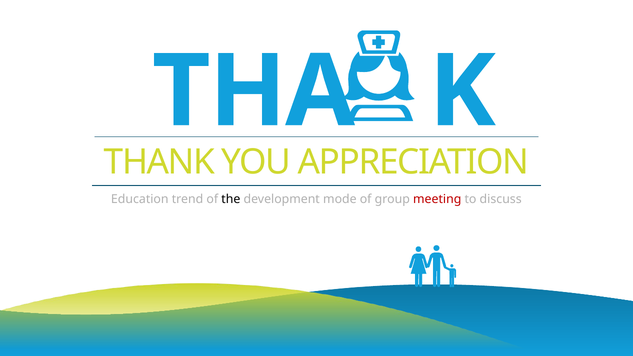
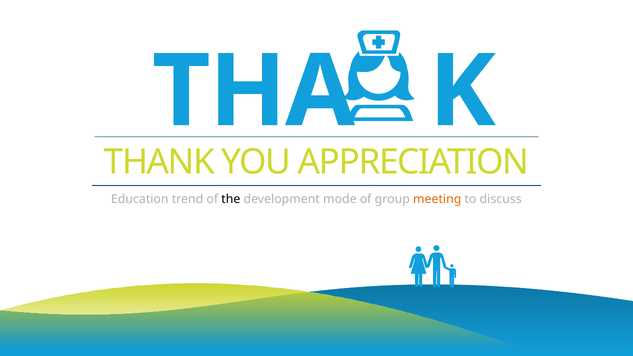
meeting colour: red -> orange
